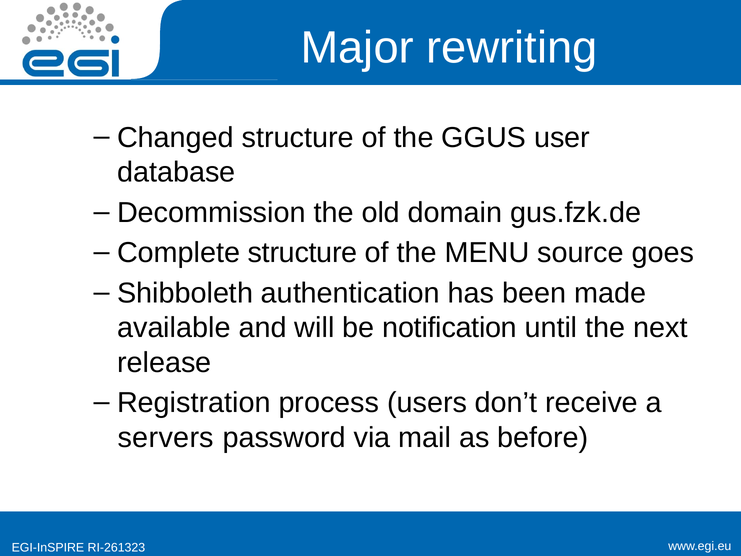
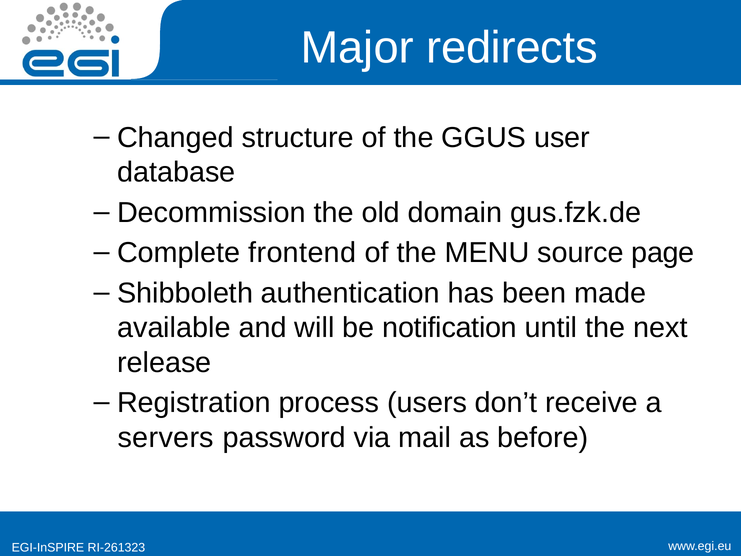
rewriting: rewriting -> redirects
Complete structure: structure -> frontend
goes: goes -> page
